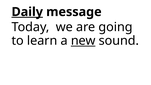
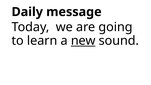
Daily underline: present -> none
